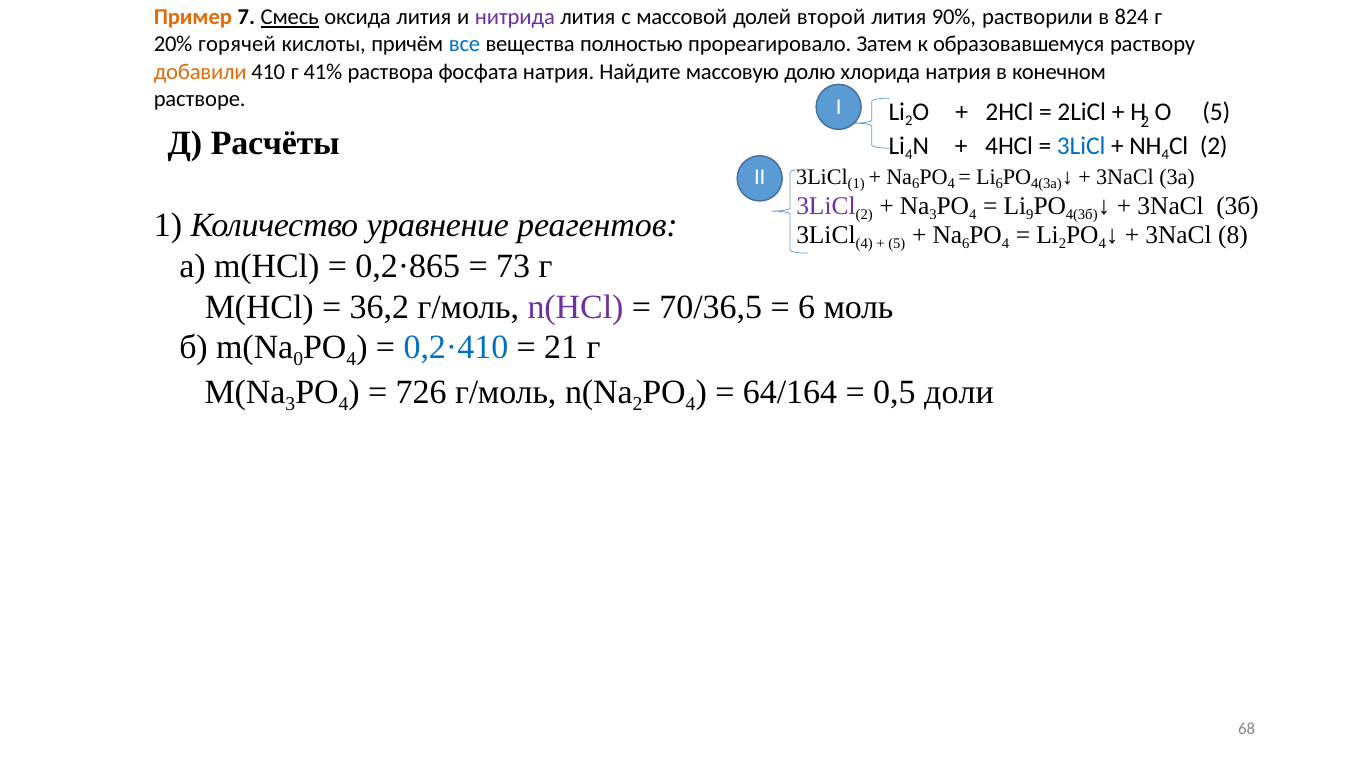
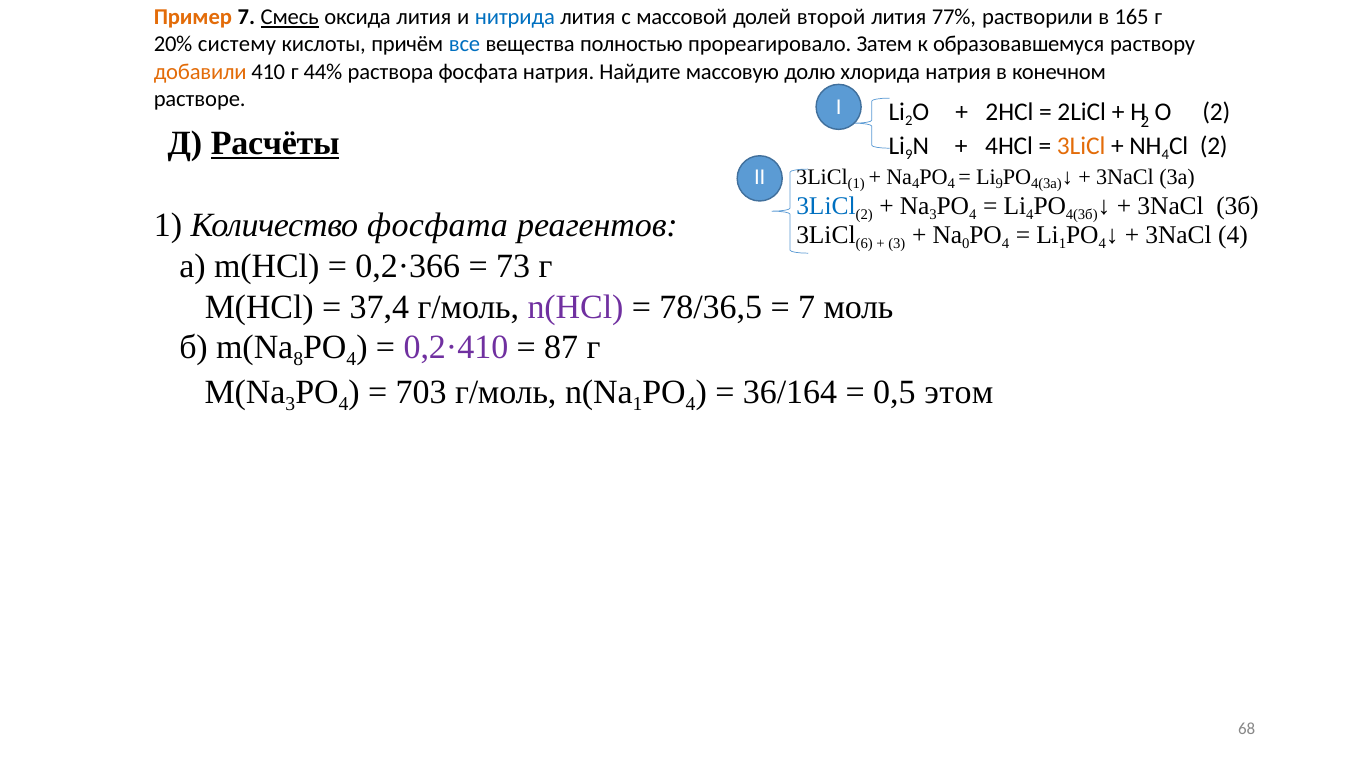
нитрида colour: purple -> blue
90%: 90% -> 77%
824: 824 -> 165
горячей: горячей -> систему
41%: 41% -> 44%
O 5: 5 -> 2
Расчёты underline: none -> present
4 at (909, 155): 4 -> 9
3LiCl at (1081, 146) colour: blue -> orange
6 at (916, 184): 6 -> 4
6 at (999, 184): 6 -> 9
3LiCl at (826, 206) colour: purple -> blue
9 at (1030, 214): 9 -> 4
Количество уравнение: уравнение -> фосфата
3LiCl 4: 4 -> 6
5 at (897, 244): 5 -> 3
6 at (966, 244): 6 -> 0
2 at (1063, 244): 2 -> 1
3NaCl 8: 8 -> 4
0,2·865: 0,2·865 -> 0,2·366
36,2: 36,2 -> 37,4
70/36,5: 70/36,5 -> 78/36,5
6 at (807, 307): 6 -> 7
0: 0 -> 8
0,2·410 colour: blue -> purple
21: 21 -> 87
726: 726 -> 703
2 at (638, 404): 2 -> 1
64/164: 64/164 -> 36/164
доли: доли -> этом
